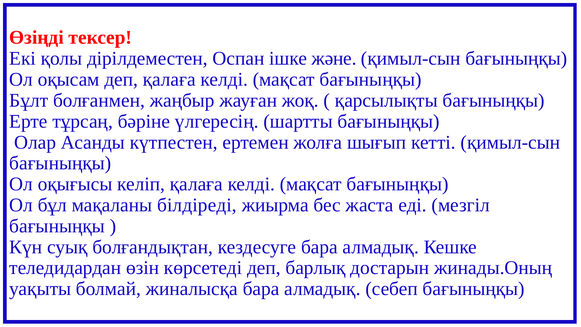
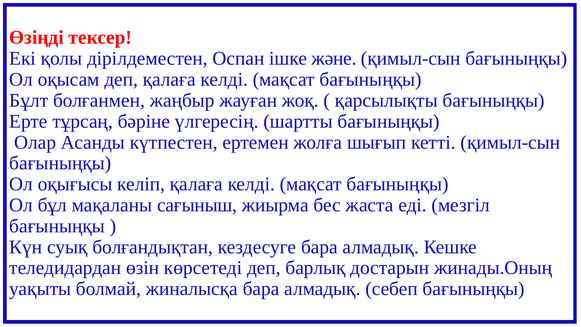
білдіреді: білдіреді -> сағыныш
